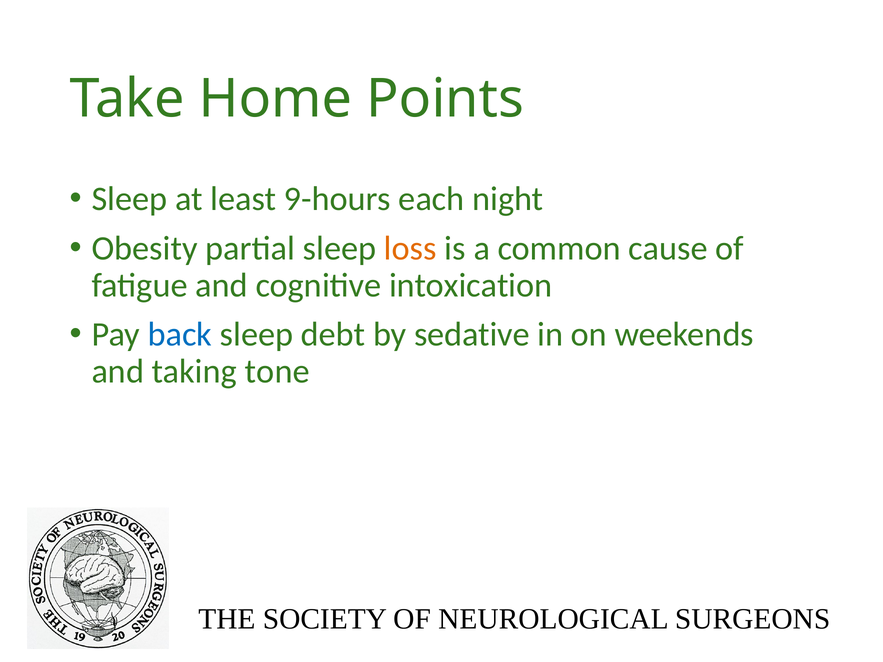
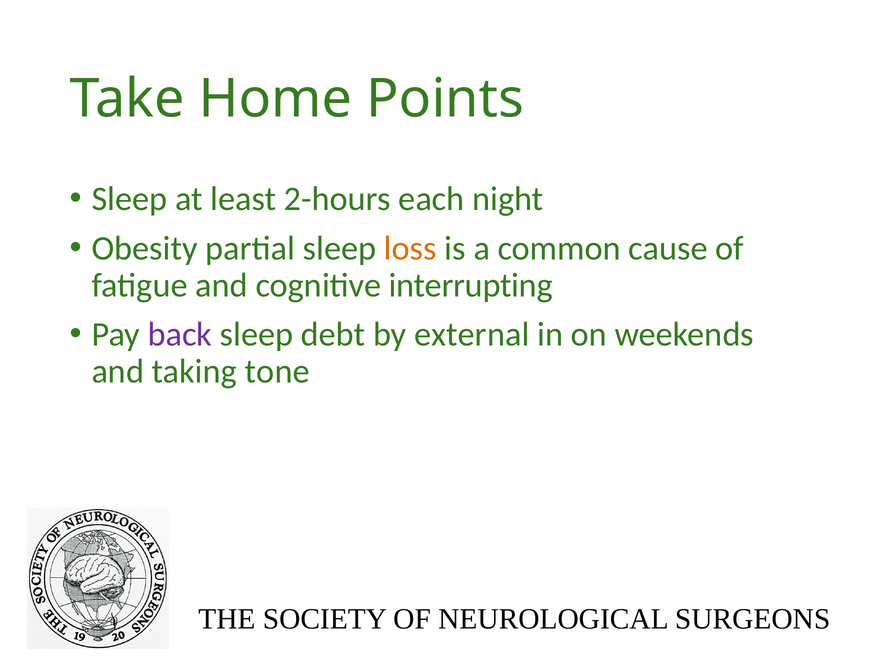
9-hours: 9-hours -> 2-hours
intoxication: intoxication -> interrupting
back colour: blue -> purple
sedative: sedative -> external
